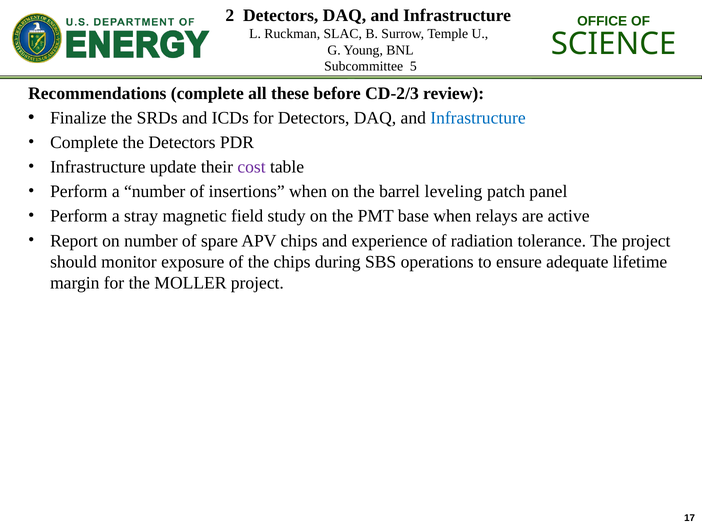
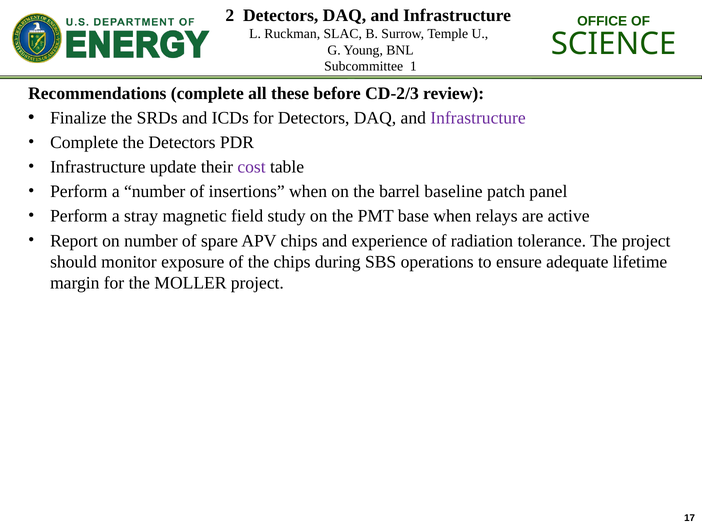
5: 5 -> 1
Infrastructure at (478, 118) colour: blue -> purple
leveling: leveling -> baseline
